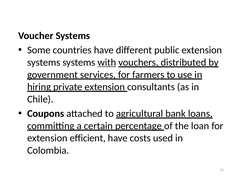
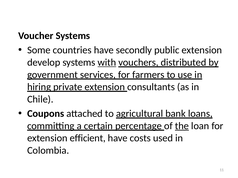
different: different -> secondly
systems at (44, 63): systems -> develop
the underline: none -> present
